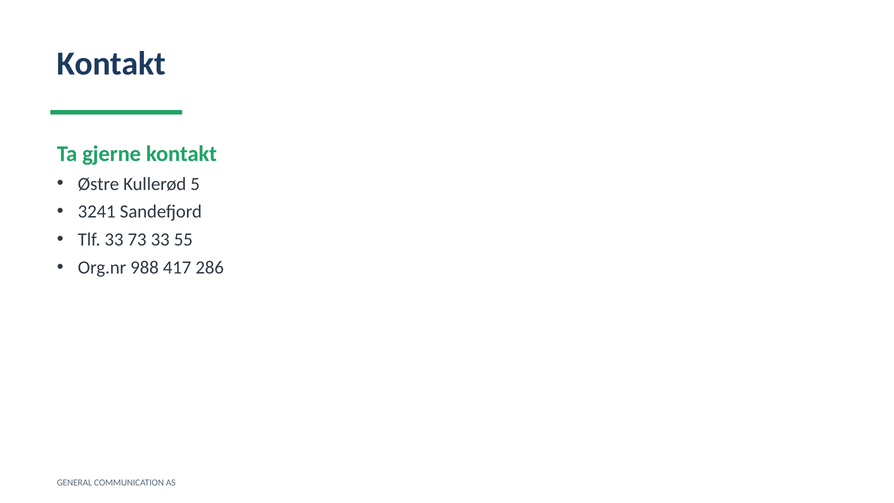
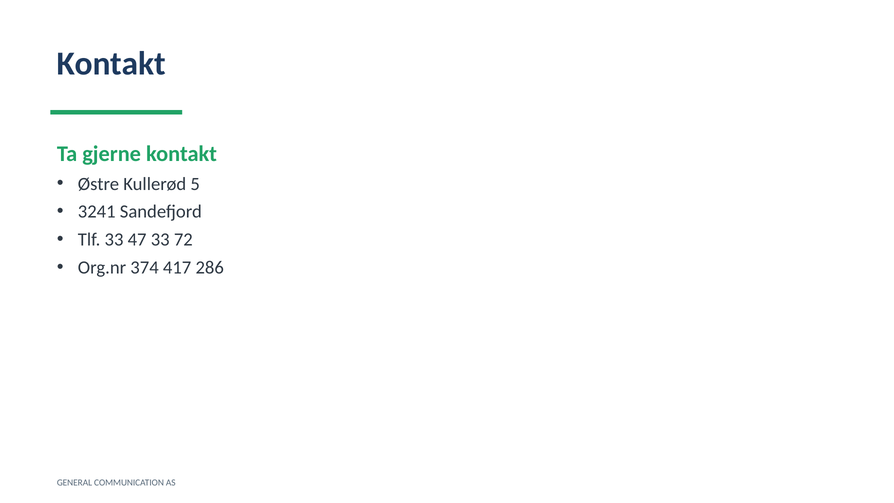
73: 73 -> 47
55: 55 -> 72
988: 988 -> 374
